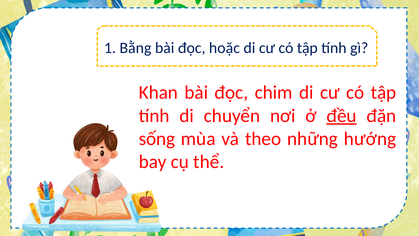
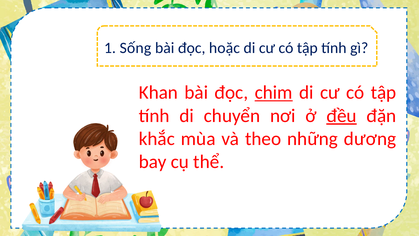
Bằng: Bằng -> Sống
chim underline: none -> present
sống: sống -> khắc
hướng: hướng -> dương
